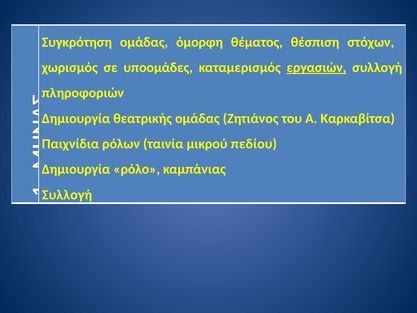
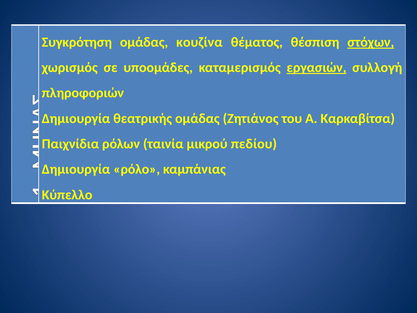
όμορφη: όμορφη -> κουζίνα
στόχων underline: none -> present
Συλλογή at (67, 195): Συλλογή -> Κύπελλο
